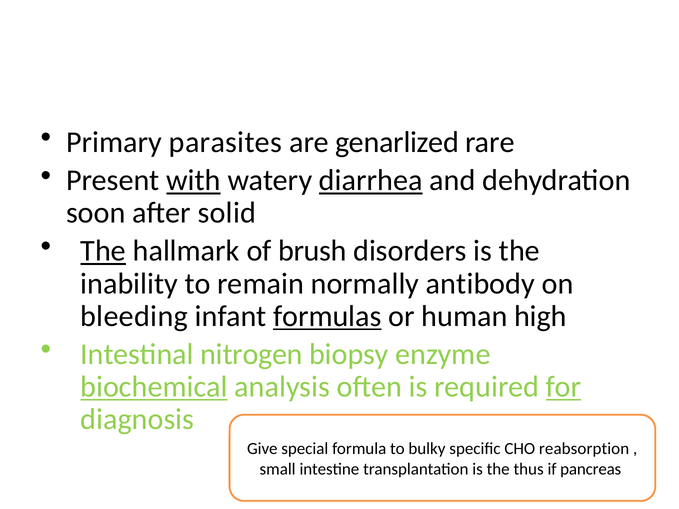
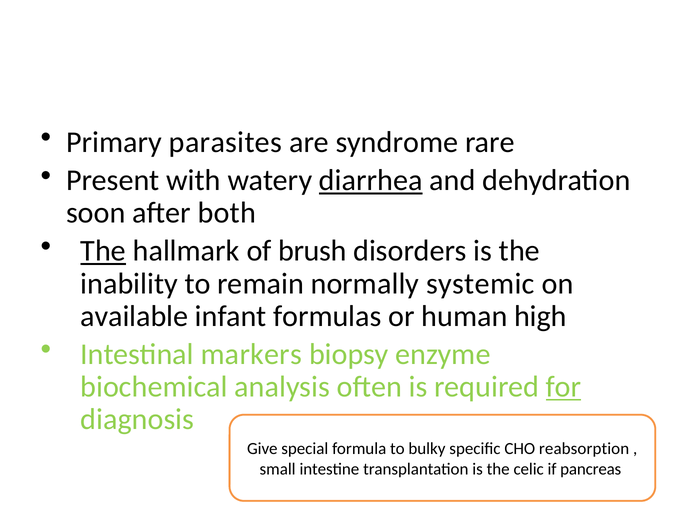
genarlized: genarlized -> syndrome
with underline: present -> none
solid: solid -> both
antibody: antibody -> systemic
bleeding: bleeding -> available
formulas underline: present -> none
nitrogen: nitrogen -> markers
biochemical underline: present -> none
thus: thus -> celic
